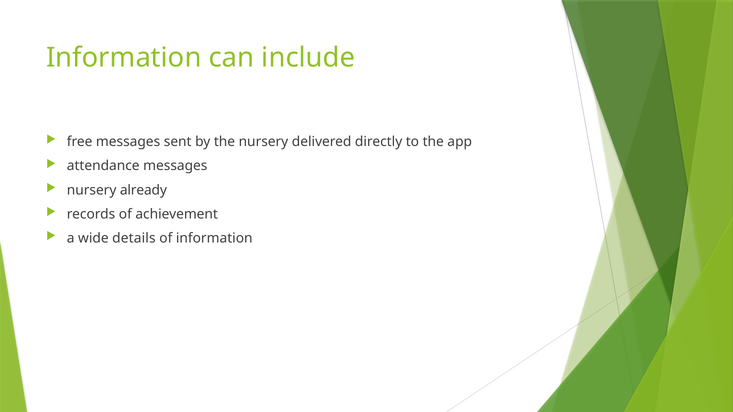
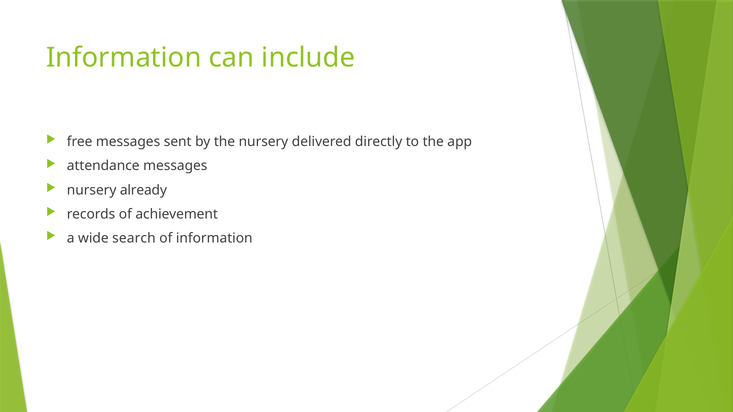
details: details -> search
